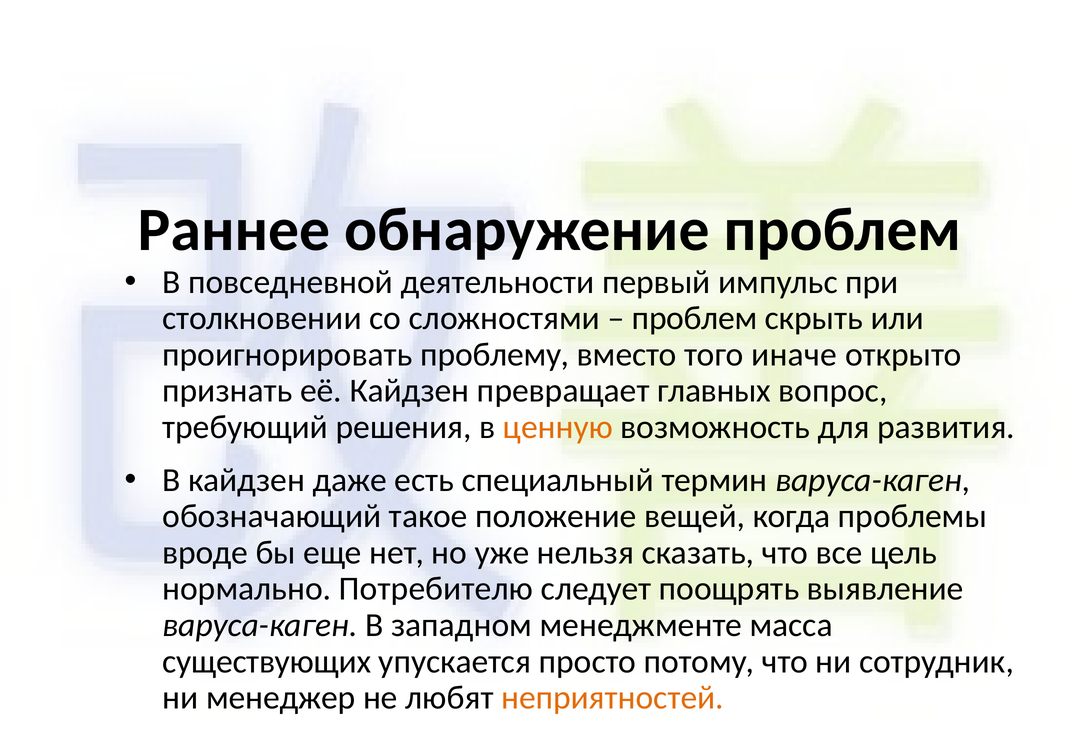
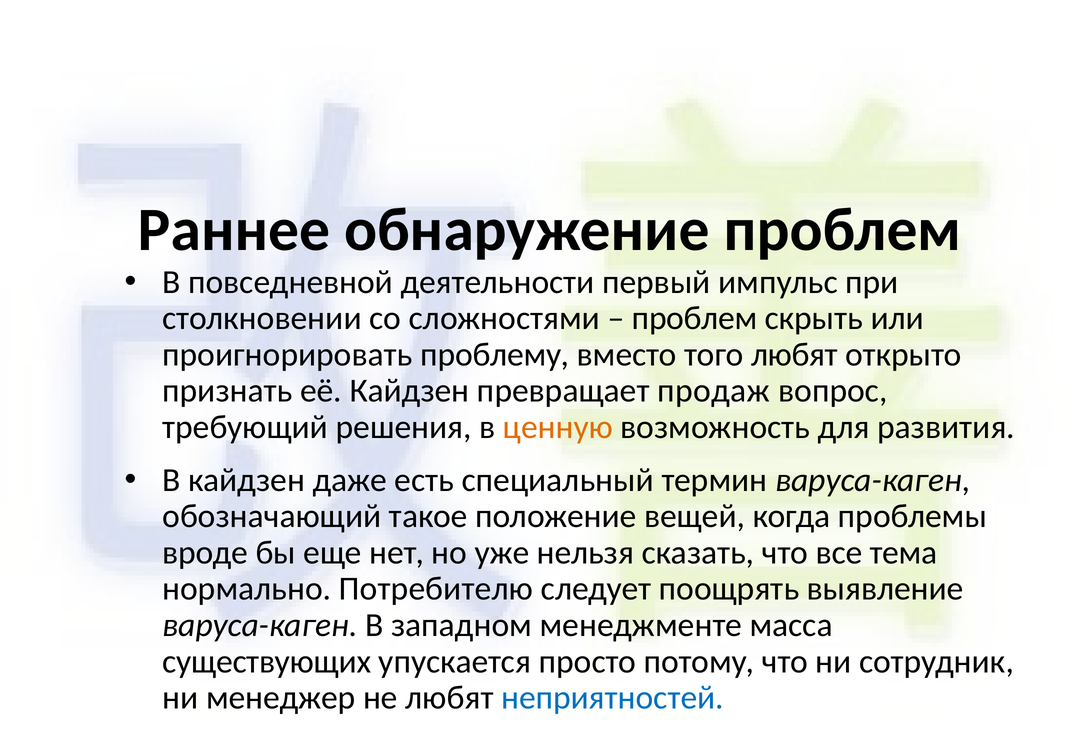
того иначе: иначе -> любят
главных: главных -> продаж
цель: цель -> тема
неприятностей colour: orange -> blue
